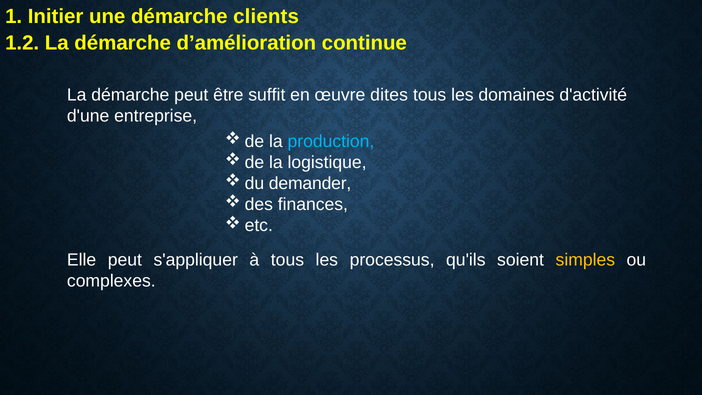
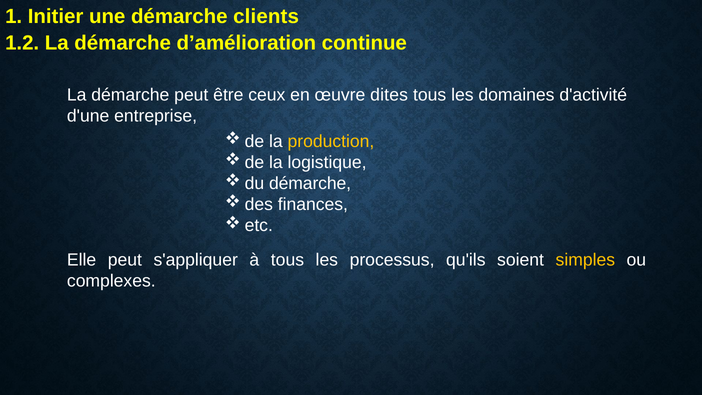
suffit: suffit -> ceux
production colour: light blue -> yellow
demander at (310, 183): demander -> démarche
